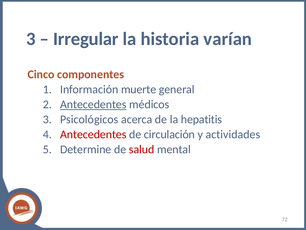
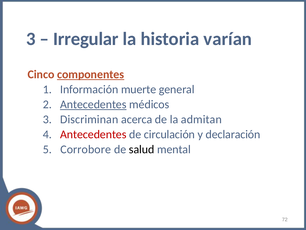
componentes underline: none -> present
Psicológicos: Psicológicos -> Discriminan
hepatitis: hepatitis -> admitan
actividades: actividades -> declaración
Determine: Determine -> Corrobore
salud colour: red -> black
